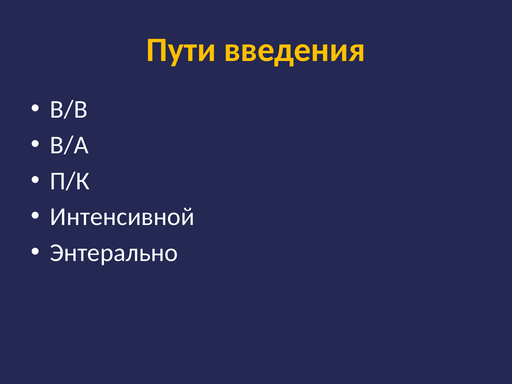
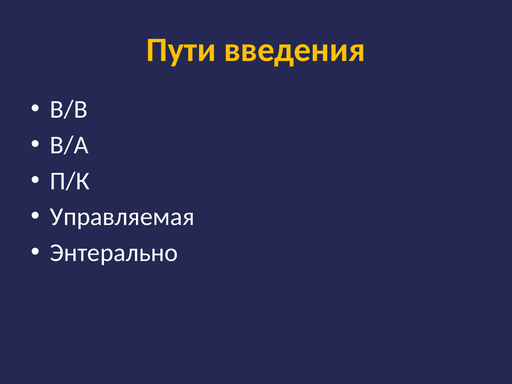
Интенсивной: Интенсивной -> Управляемая
